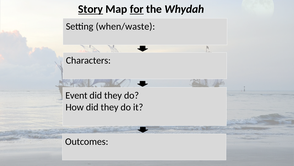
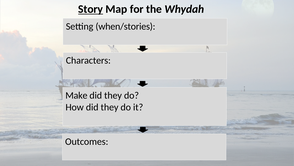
for underline: present -> none
when/waste: when/waste -> when/stories
Event: Event -> Make
